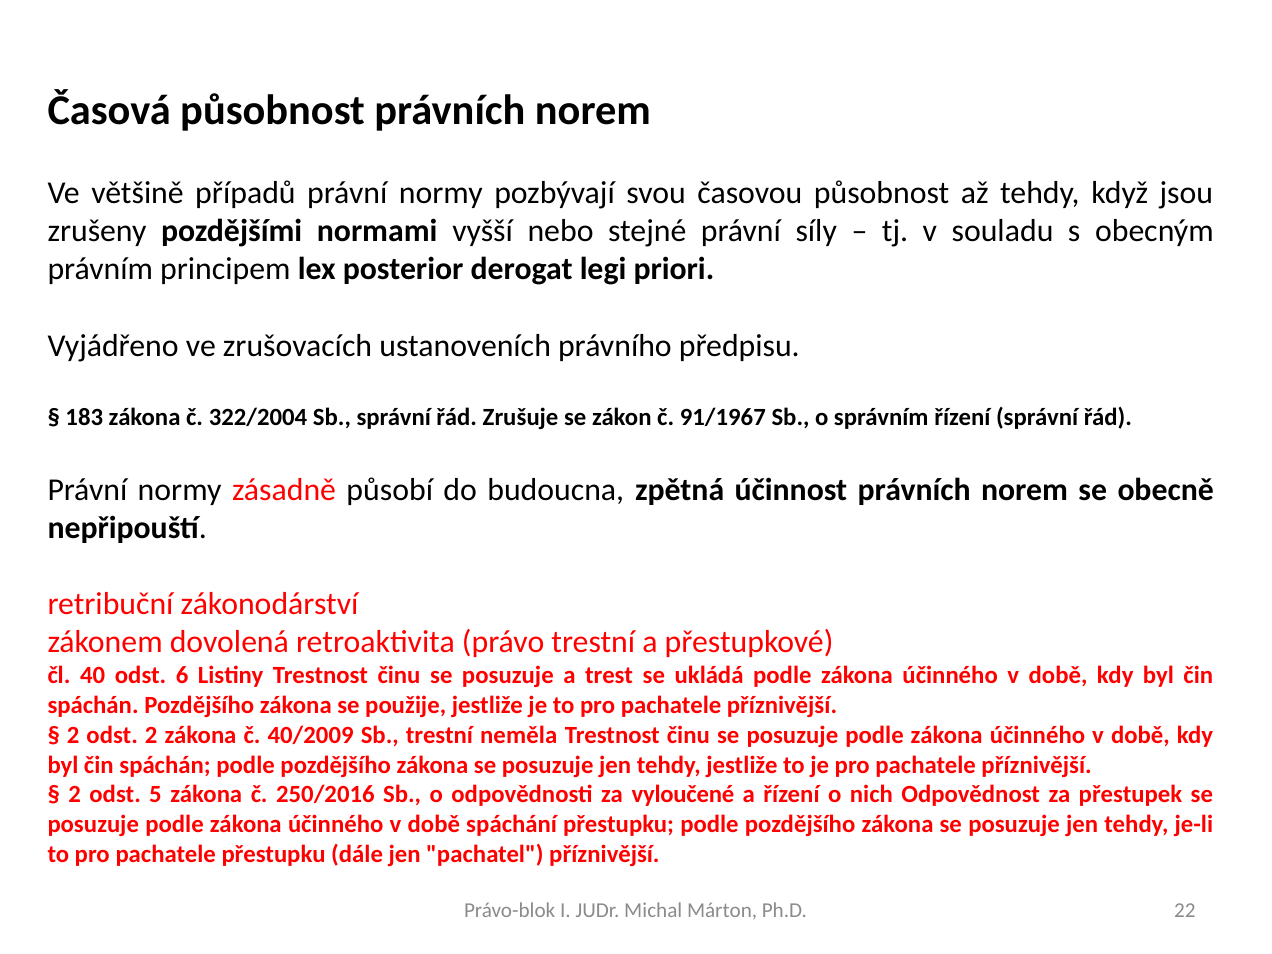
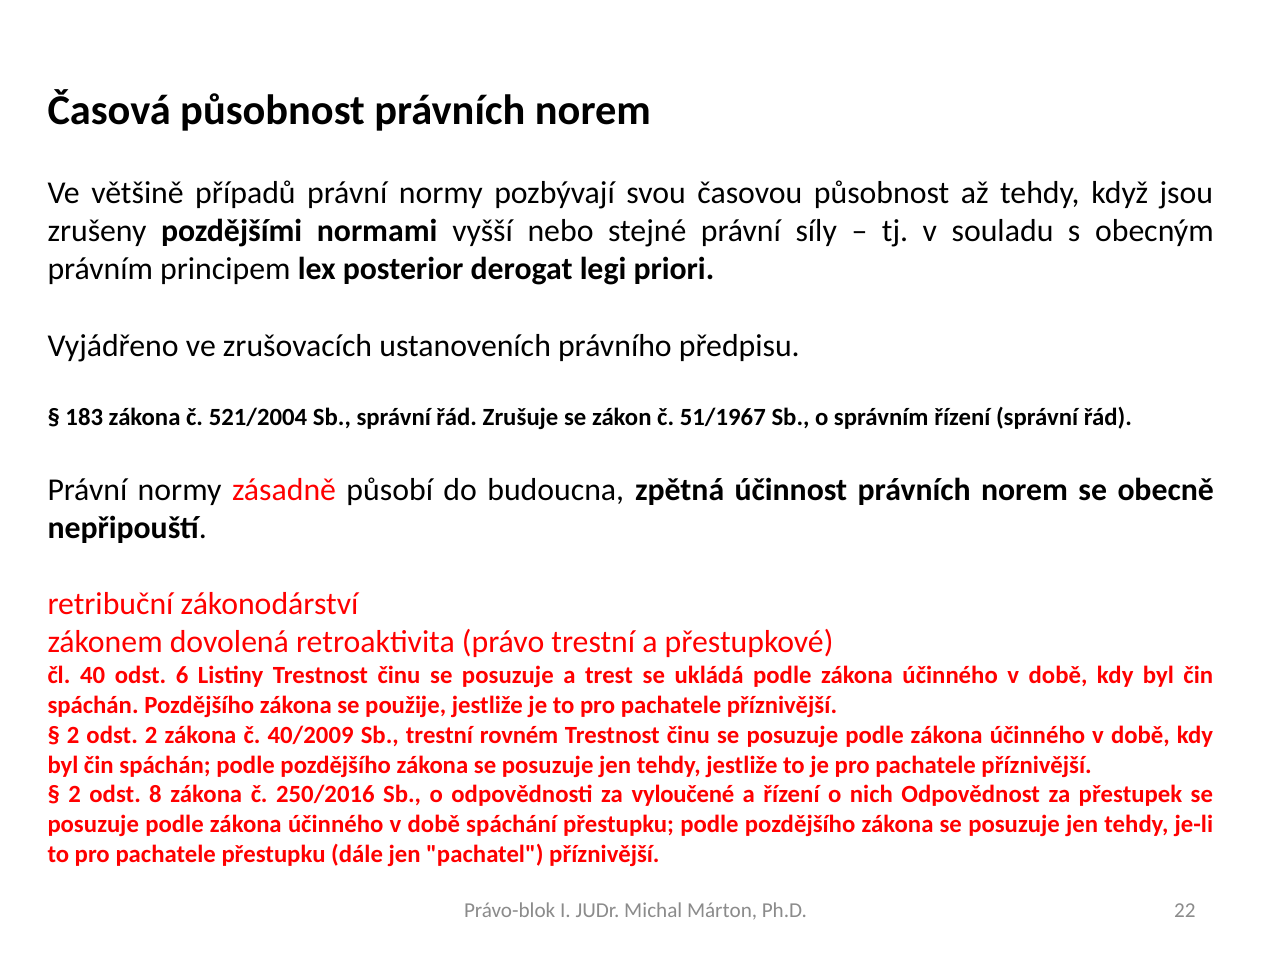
322/2004: 322/2004 -> 521/2004
91/1967: 91/1967 -> 51/1967
neměla: neměla -> rovném
5: 5 -> 8
